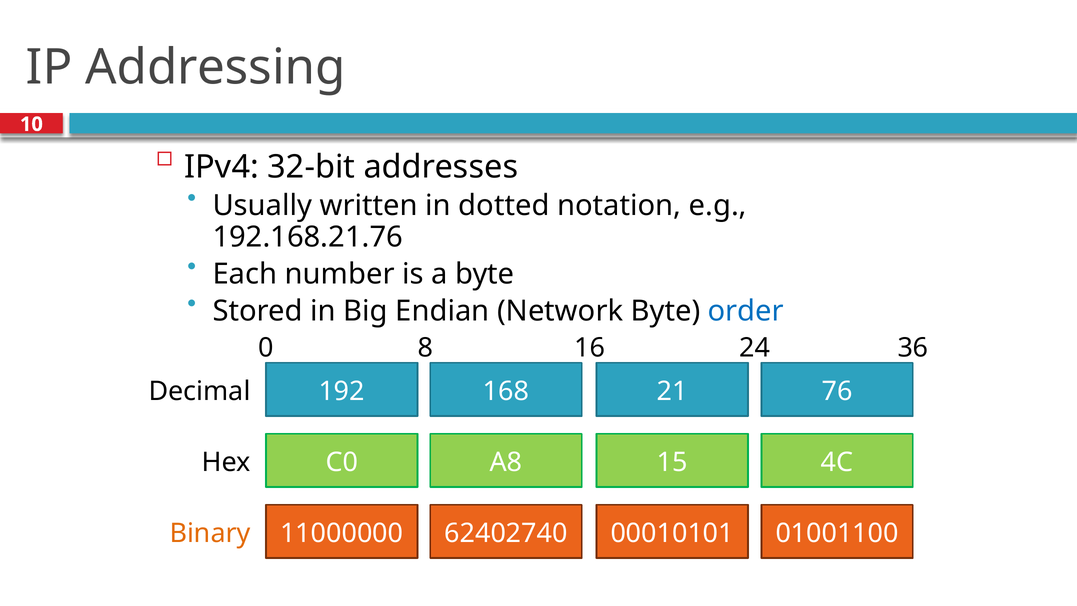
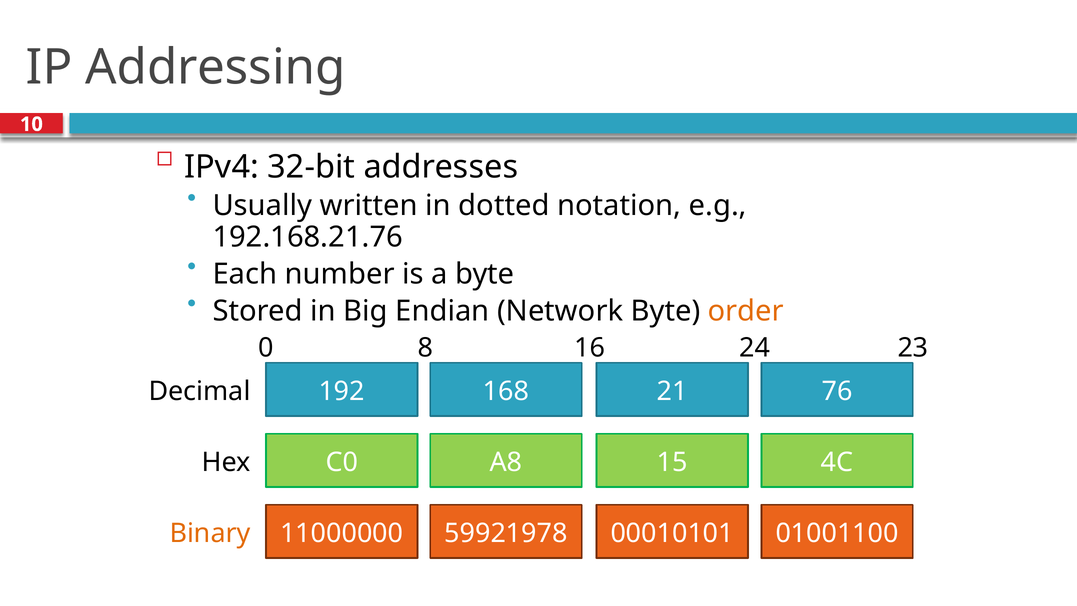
order colour: blue -> orange
36: 36 -> 23
62402740: 62402740 -> 59921978
